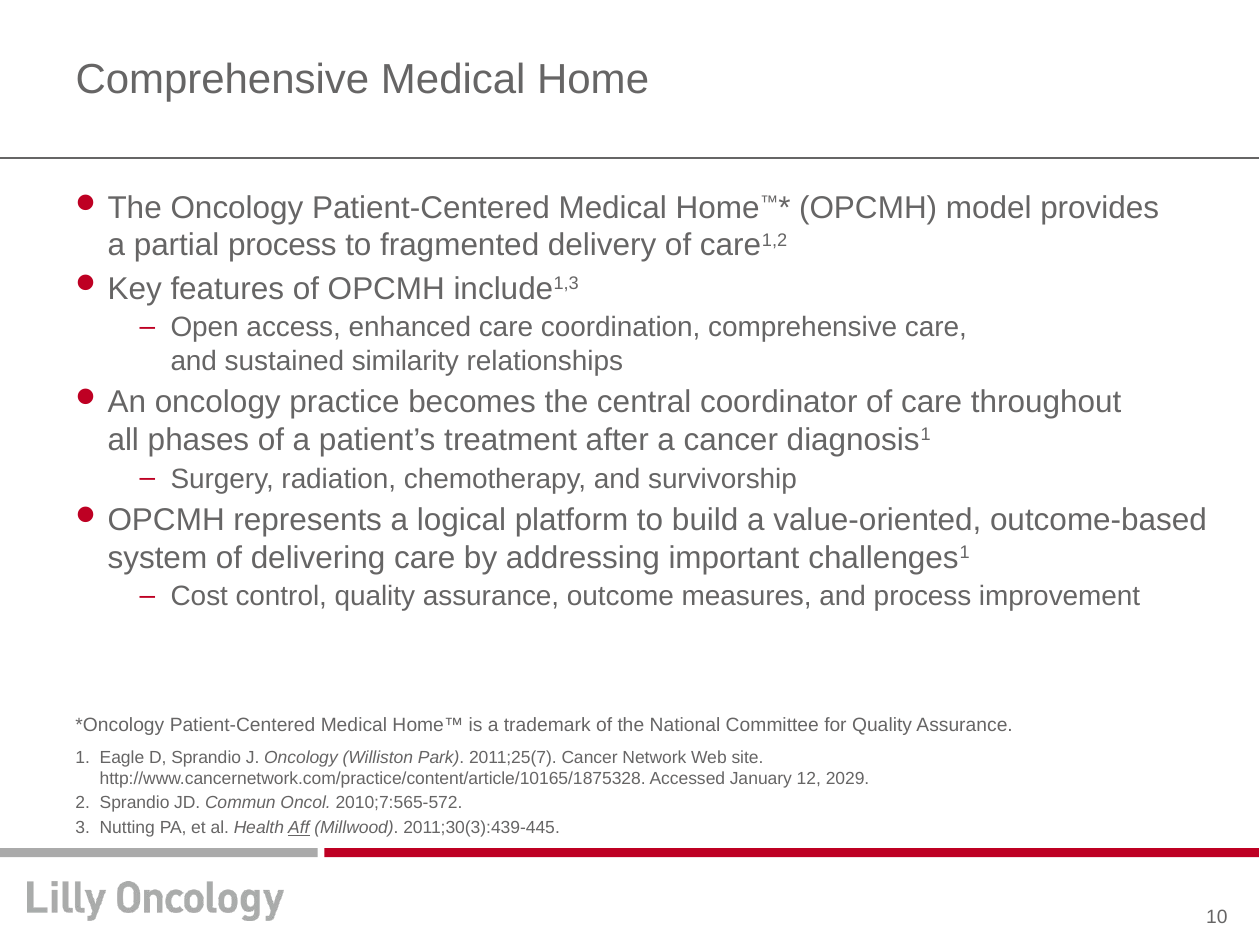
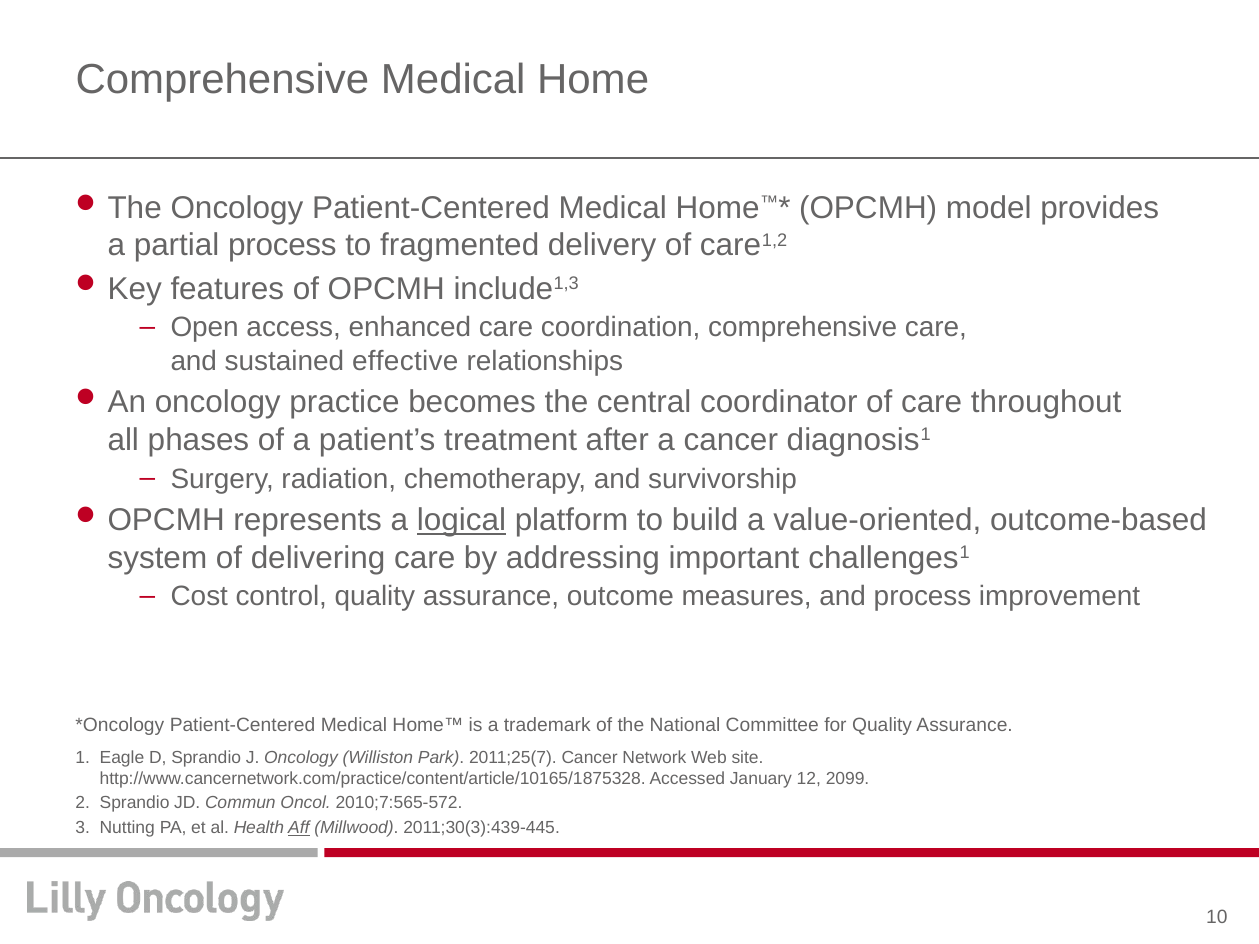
similarity: similarity -> effective
logical underline: none -> present
2029: 2029 -> 2099
